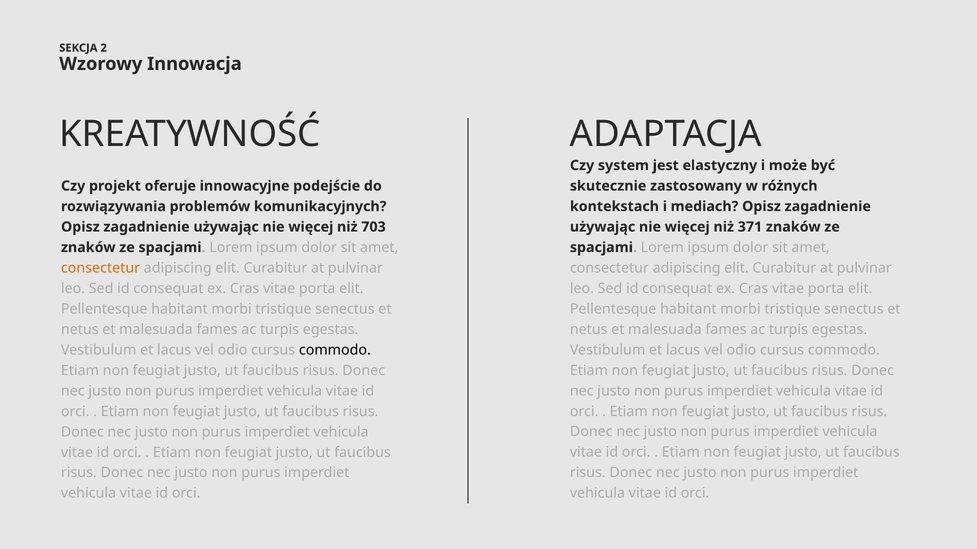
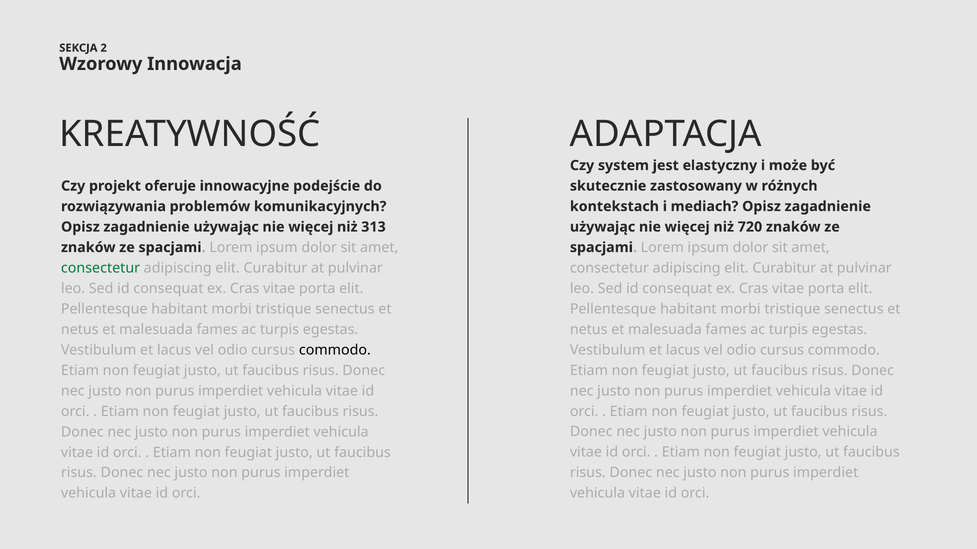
703: 703 -> 313
371: 371 -> 720
consectetur at (101, 268) colour: orange -> green
